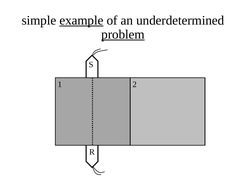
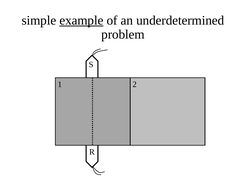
problem underline: present -> none
